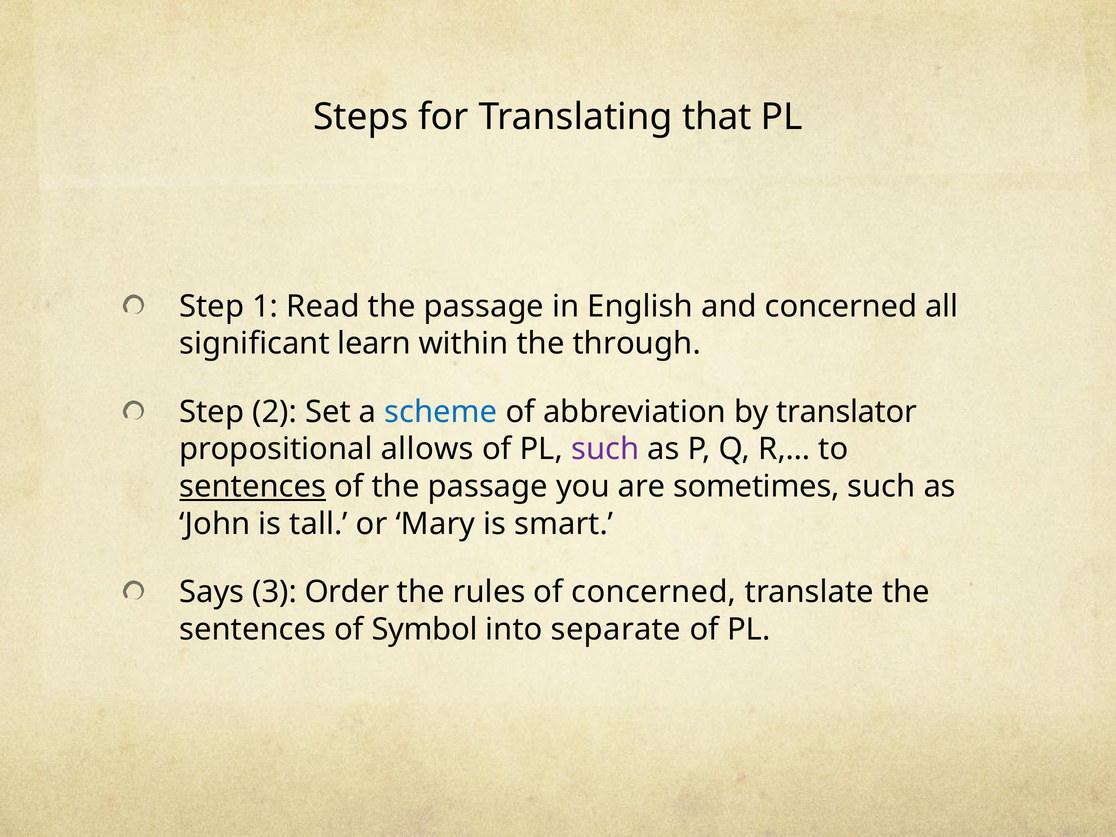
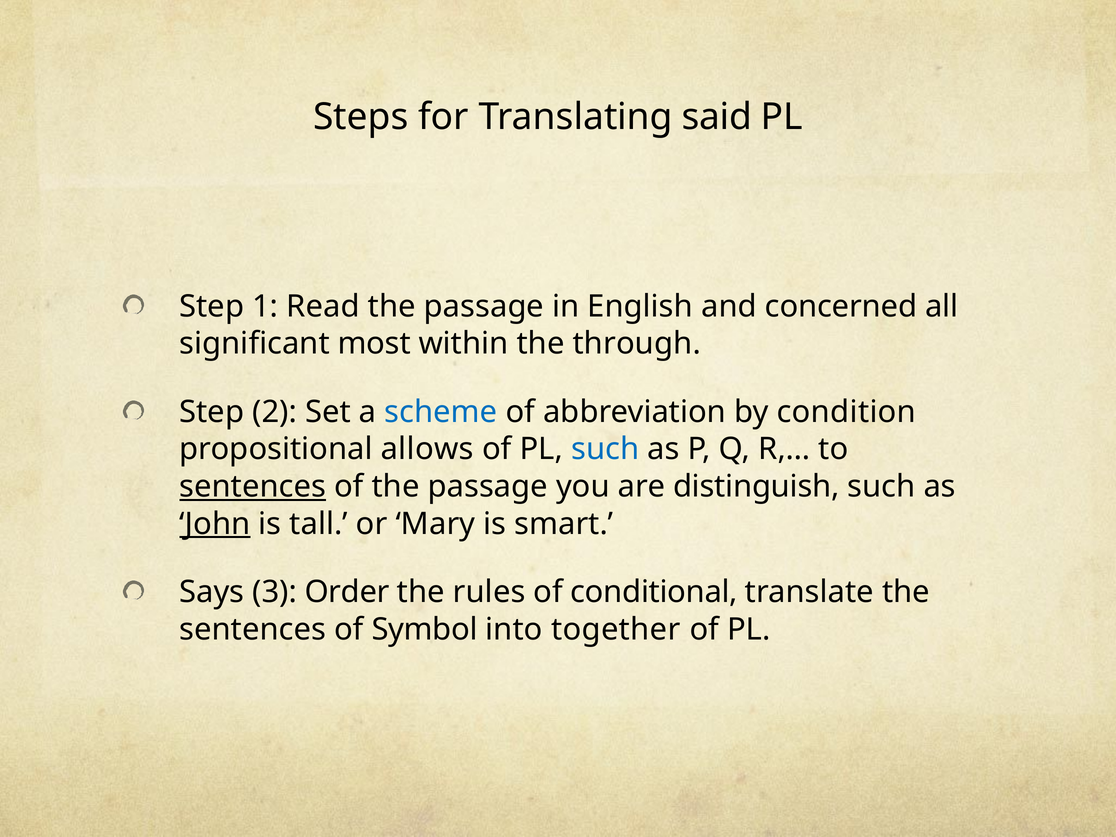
that: that -> said
learn: learn -> most
translator: translator -> condition
such at (605, 449) colour: purple -> blue
sometimes: sometimes -> distinguish
John underline: none -> present
of concerned: concerned -> conditional
separate: separate -> together
